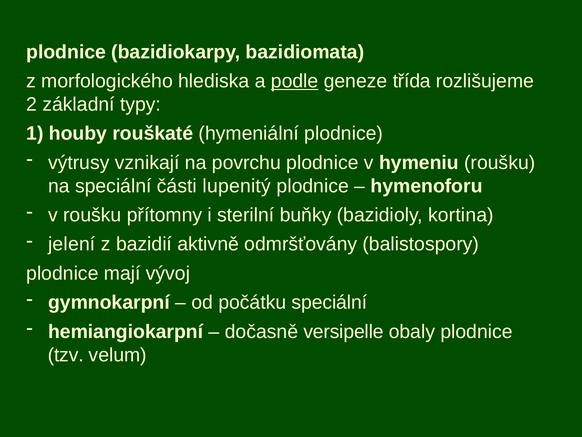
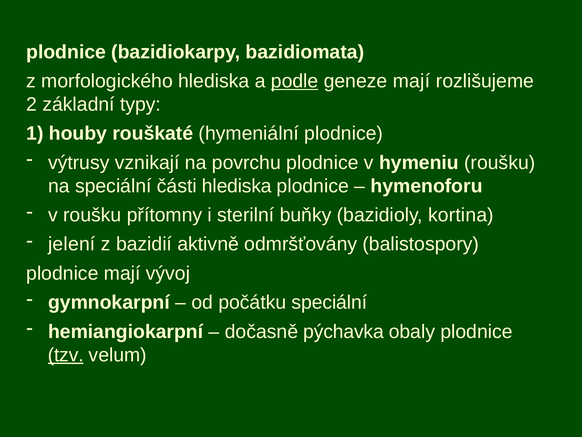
geneze třída: třída -> mají
části lupenitý: lupenitý -> hlediska
versipelle: versipelle -> pýchavka
tzv underline: none -> present
